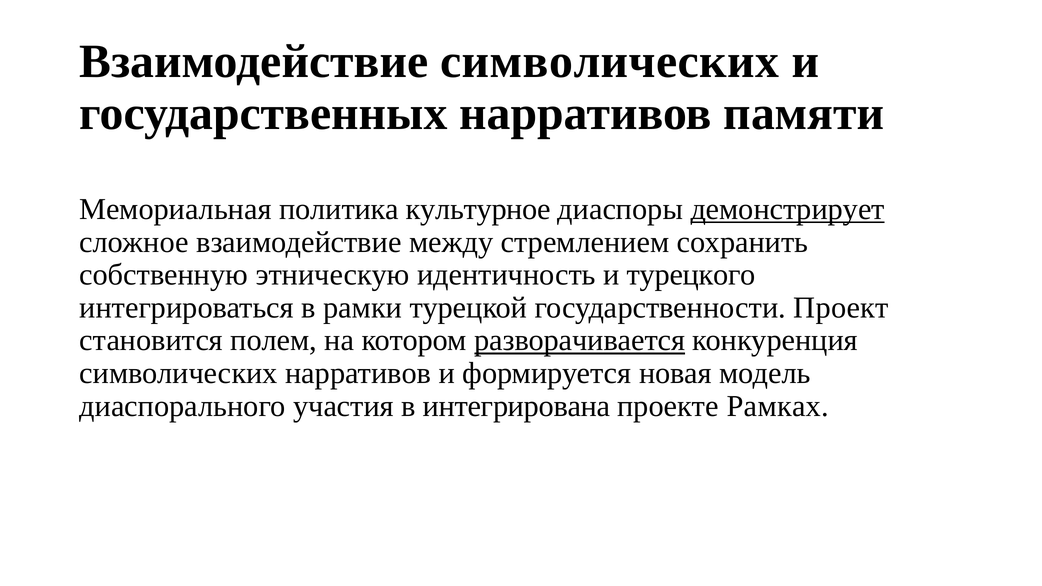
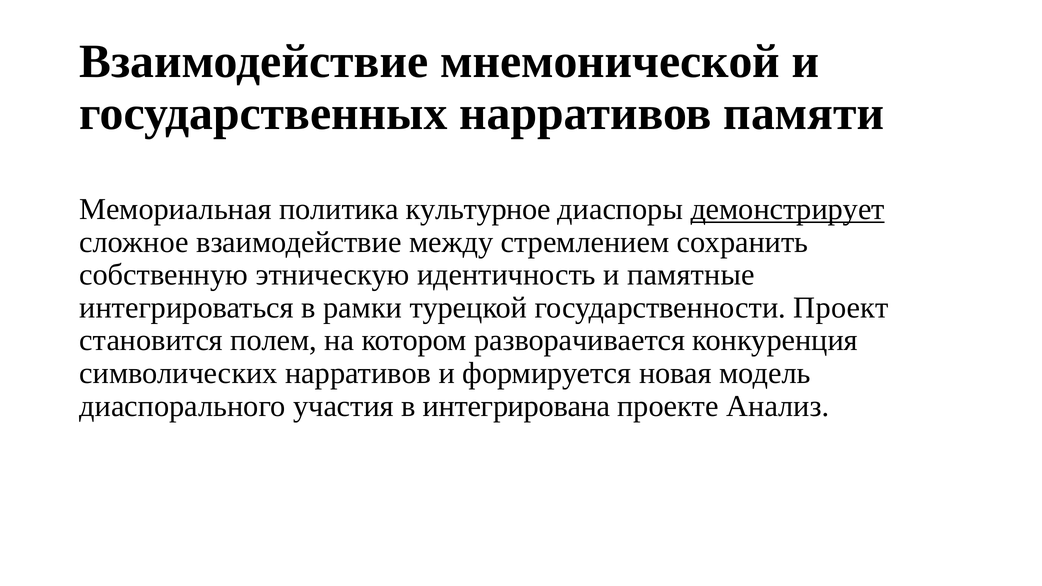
Взаимодействие символических: символических -> мнемонической
турецкого: турецкого -> памятные
разворачивается underline: present -> none
Рамках: Рамках -> Анализ
